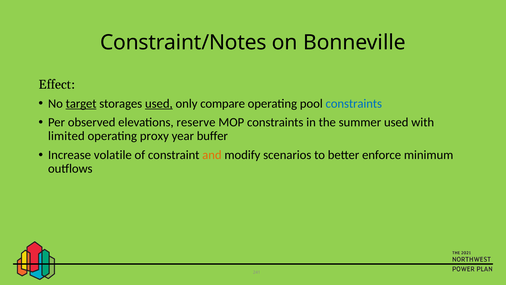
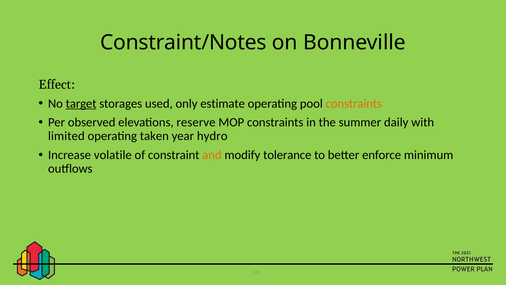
used at (159, 103) underline: present -> none
compare: compare -> estimate
constraints at (354, 103) colour: blue -> orange
summer used: used -> daily
proxy: proxy -> taken
buffer: buffer -> hydro
scenarios: scenarios -> tolerance
